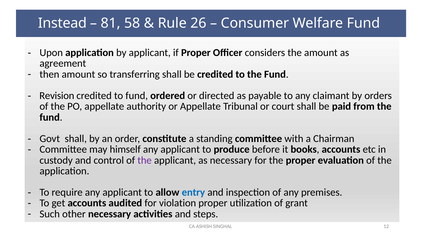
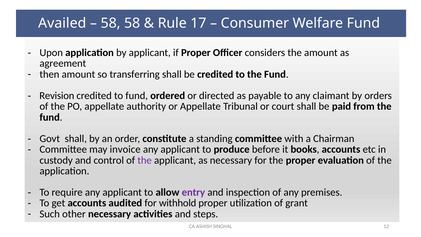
Instead: Instead -> Availed
81 at (111, 23): 81 -> 58
26: 26 -> 17
himself: himself -> invoice
entry colour: blue -> purple
violation: violation -> withhold
